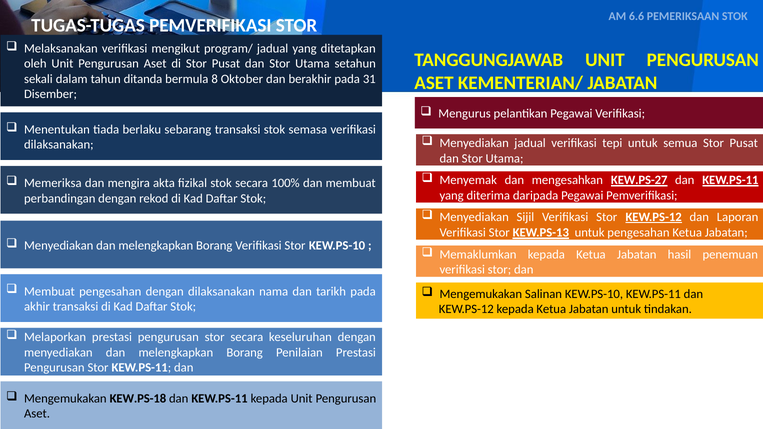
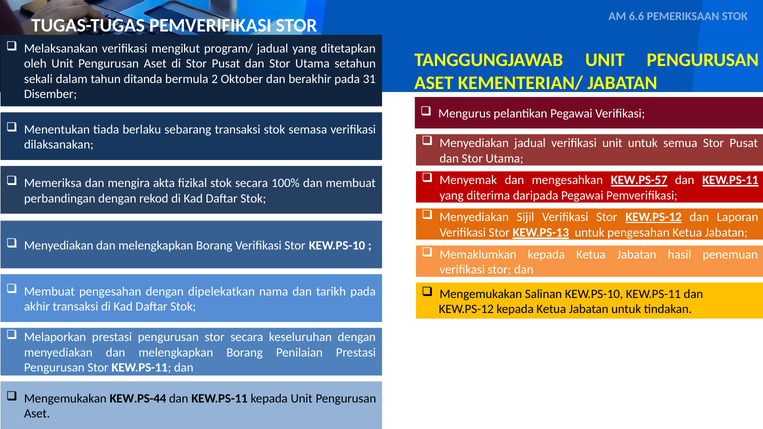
8: 8 -> 2
verifikasi tepi: tepi -> unit
KEW.PS-27: KEW.PS-27 -> KEW.PS-57
dengan dilaksanakan: dilaksanakan -> dipelekatkan
KEW.PS-18: KEW.PS-18 -> KEW.PS-44
